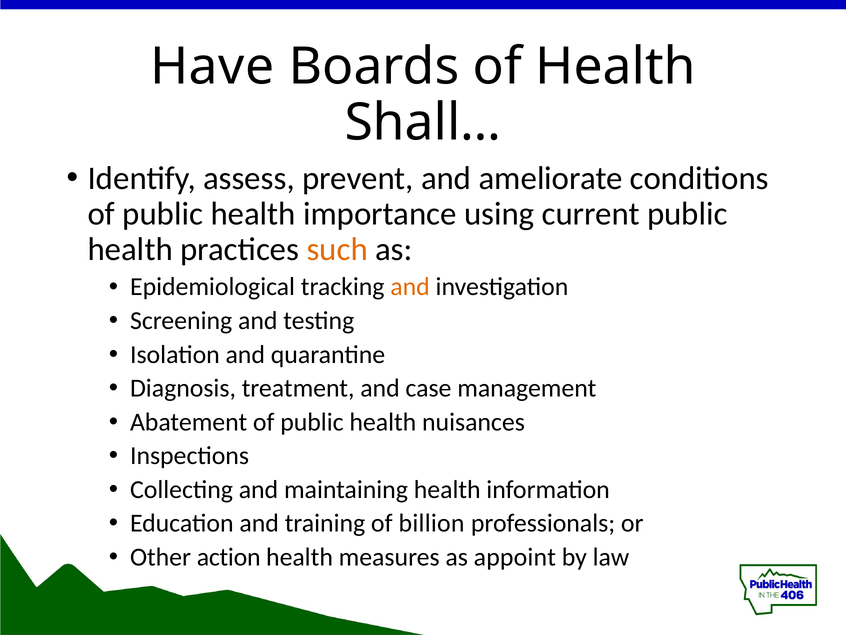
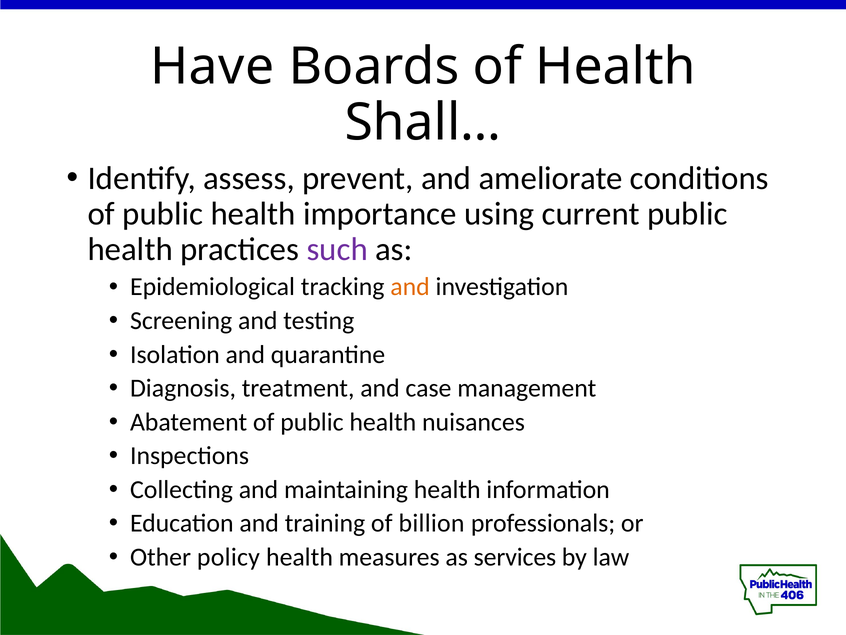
such colour: orange -> purple
action: action -> policy
appoint: appoint -> services
